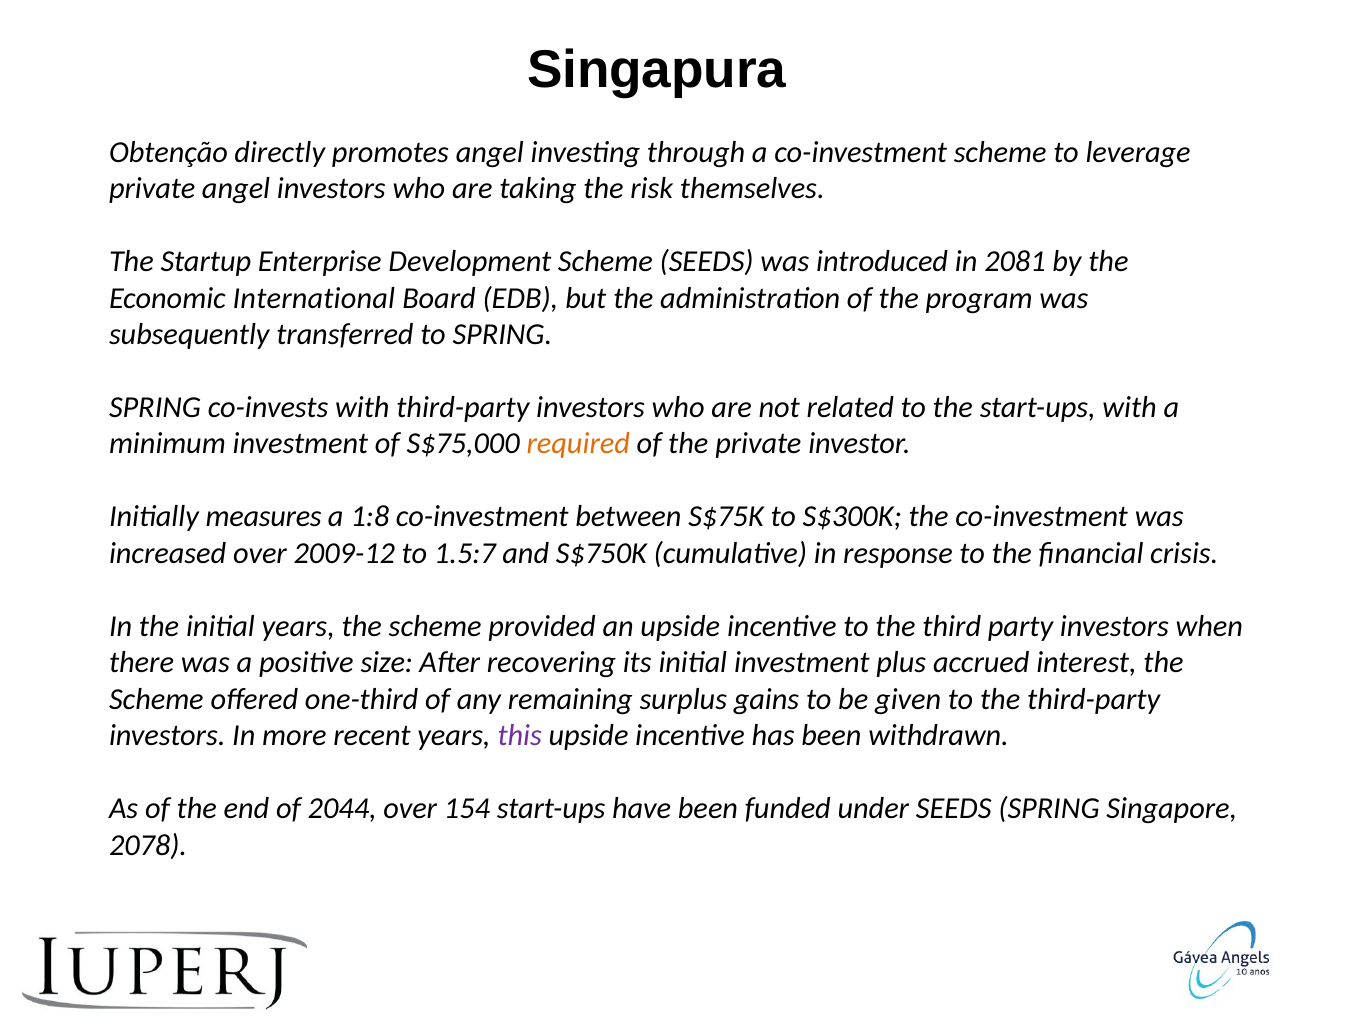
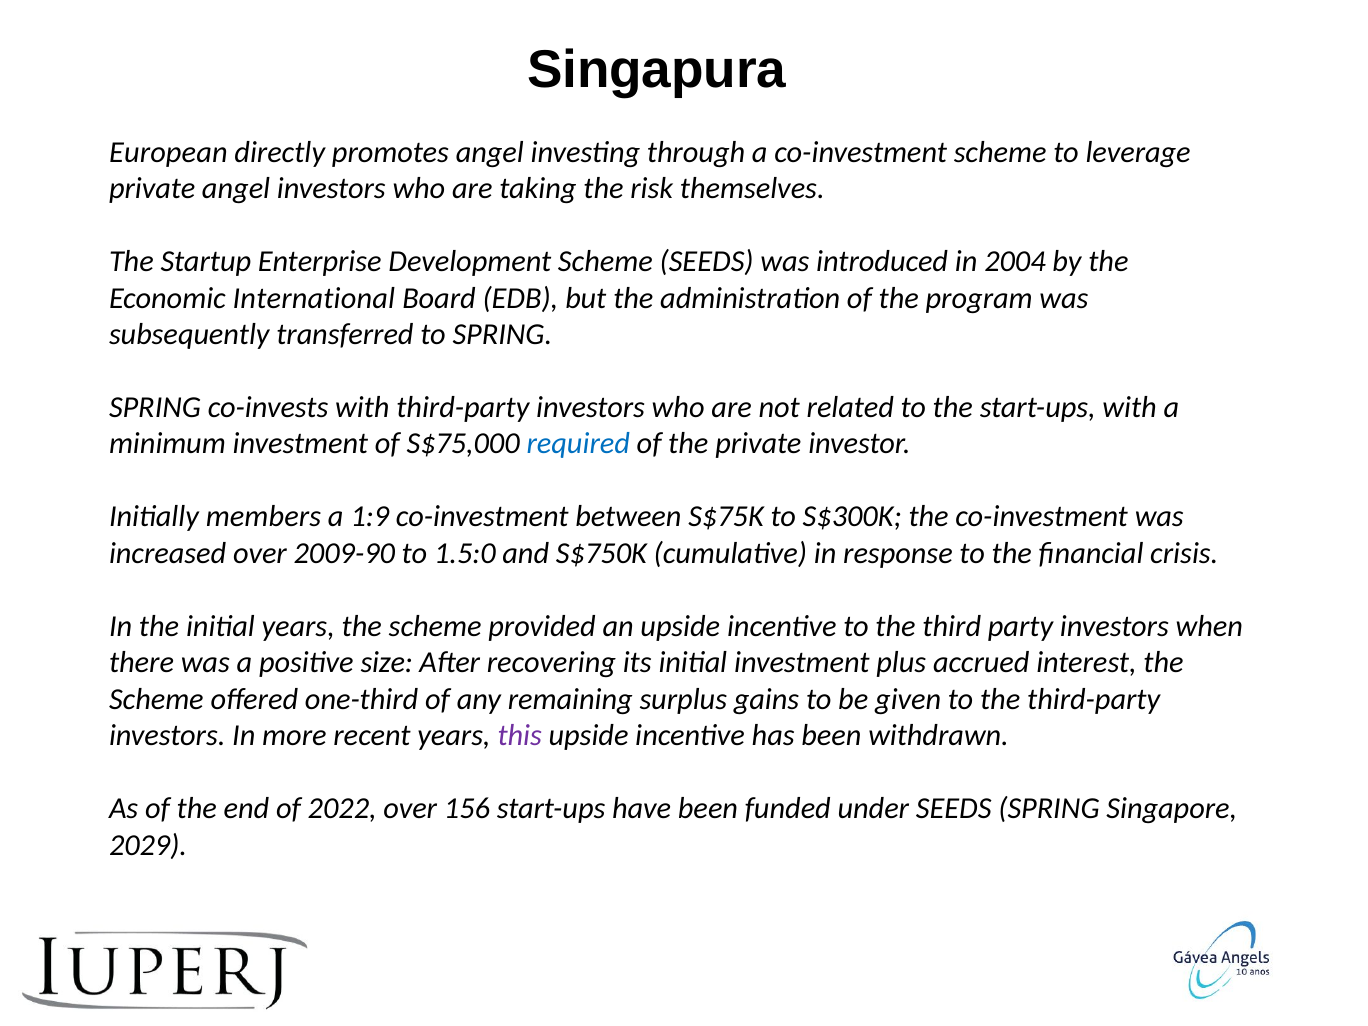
Obtenção: Obtenção -> European
2081: 2081 -> 2004
required colour: orange -> blue
measures: measures -> members
1:8: 1:8 -> 1:9
2009-12: 2009-12 -> 2009-90
1.5:7: 1.5:7 -> 1.5:0
2044: 2044 -> 2022
154: 154 -> 156
2078: 2078 -> 2029
